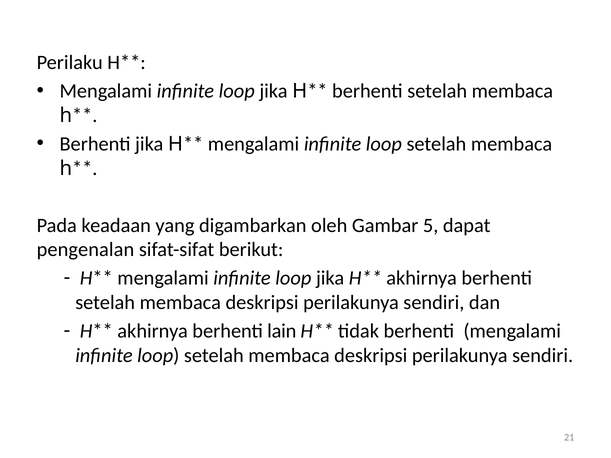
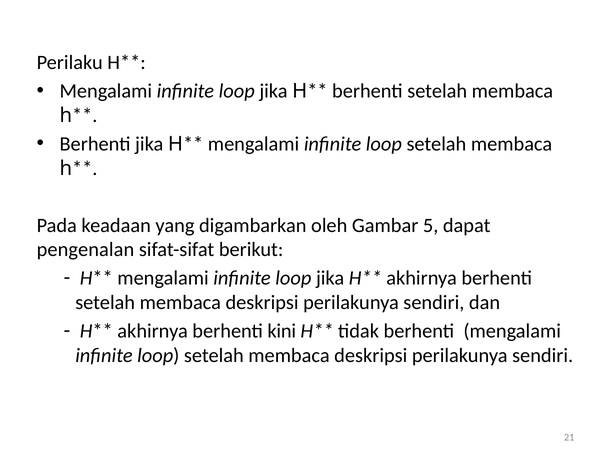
lain: lain -> kini
